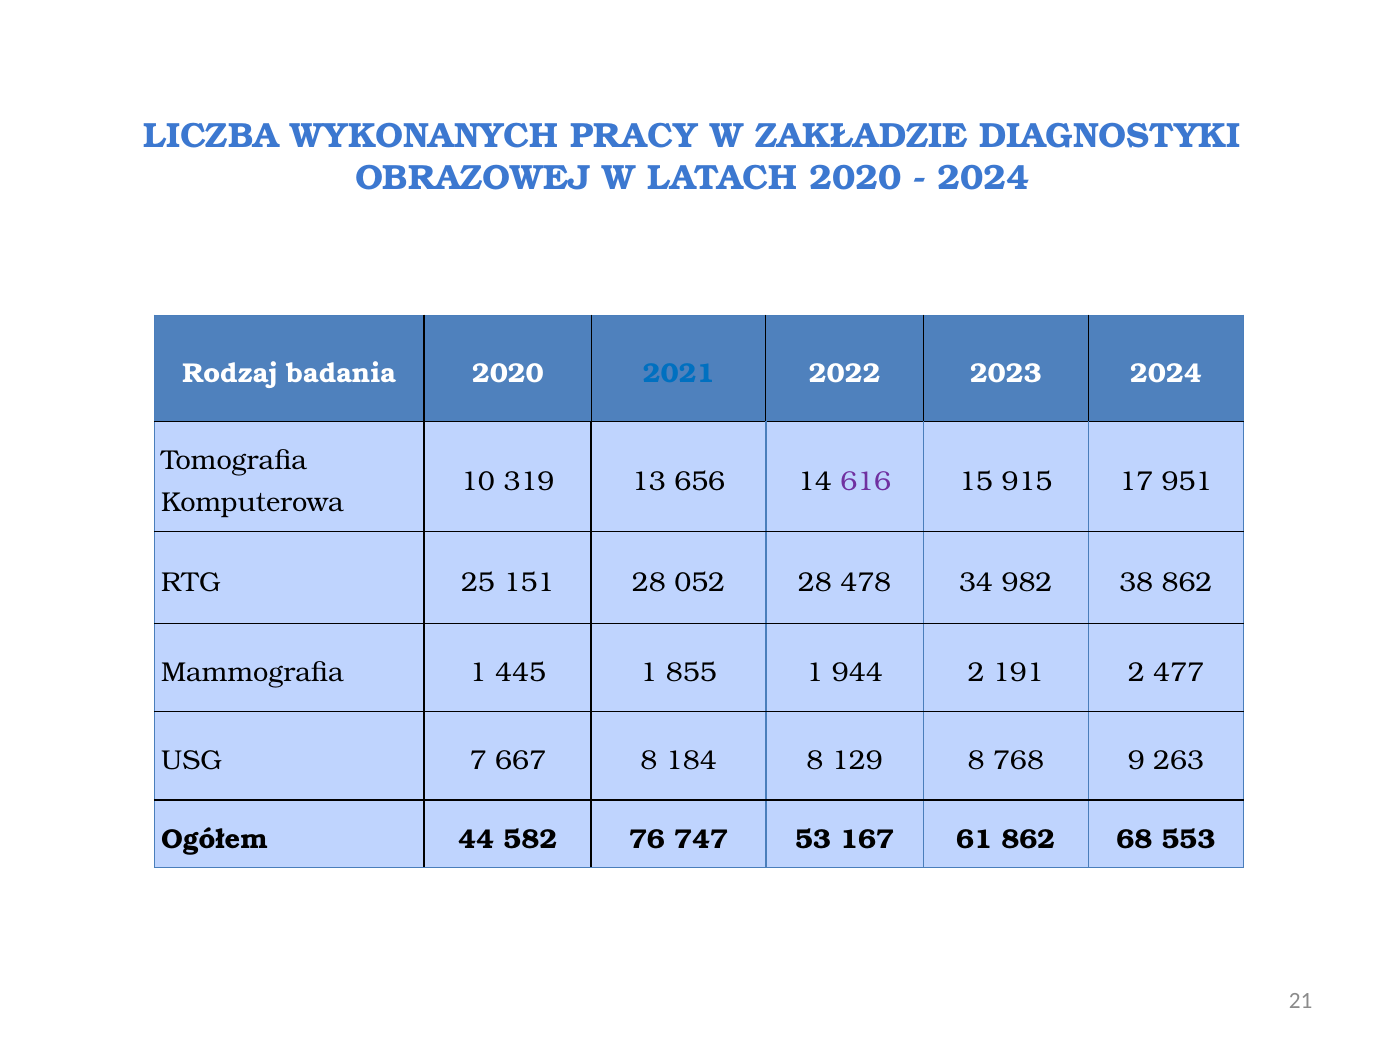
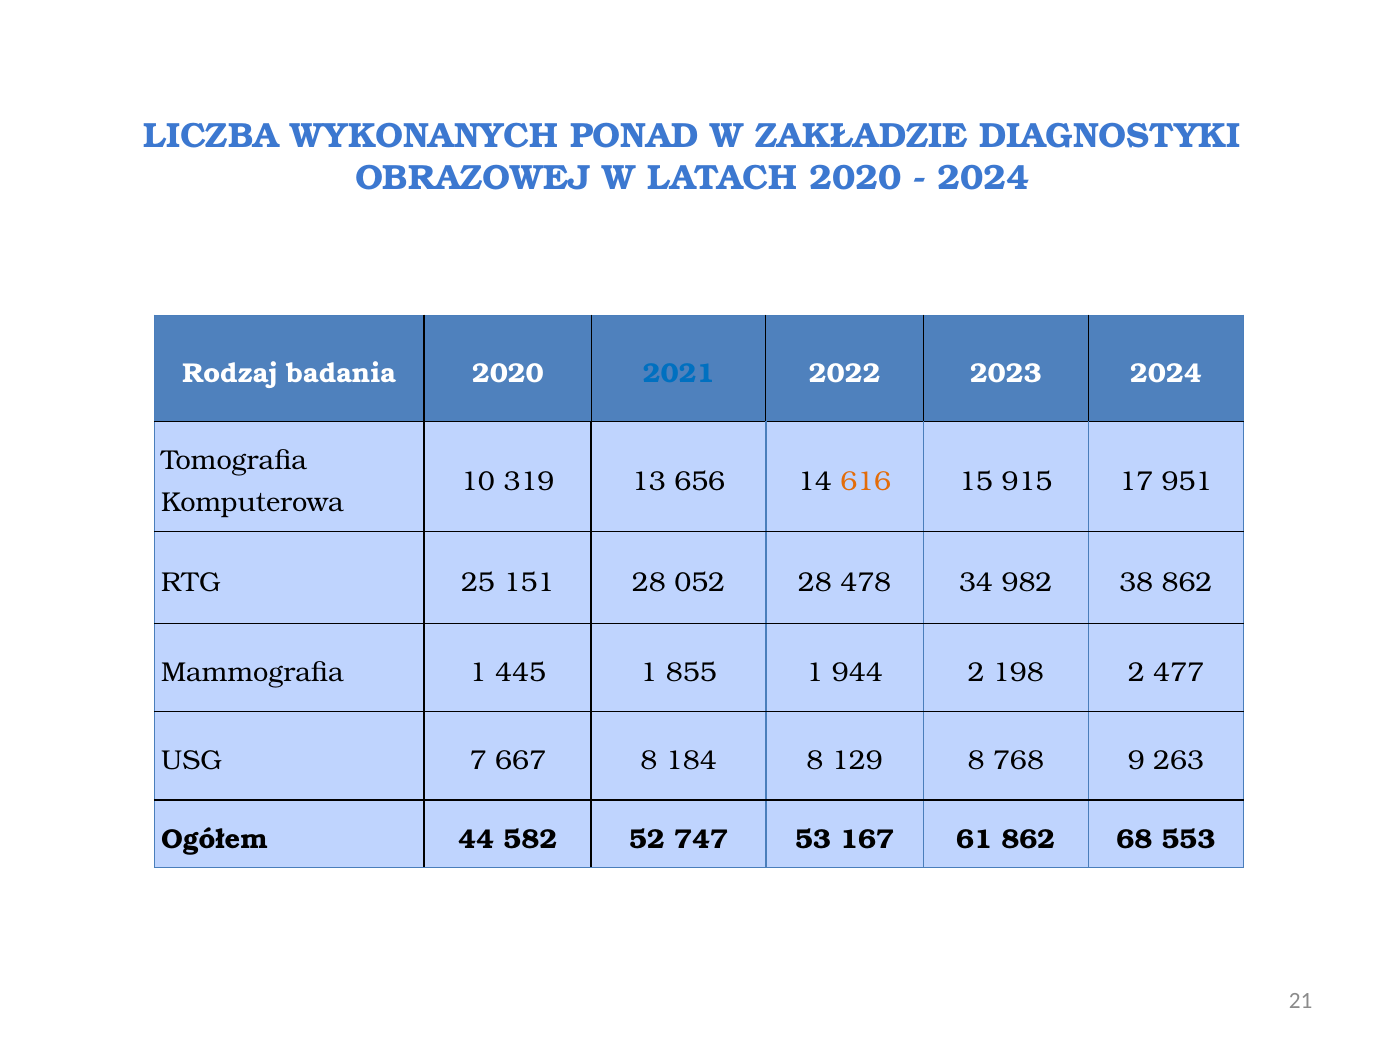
PRACY: PRACY -> PONAD
616 colour: purple -> orange
191: 191 -> 198
76: 76 -> 52
